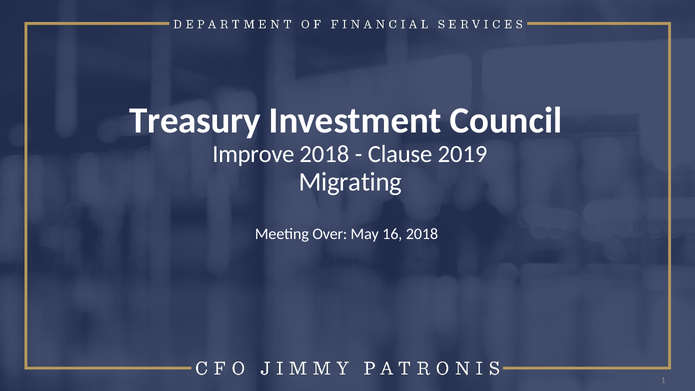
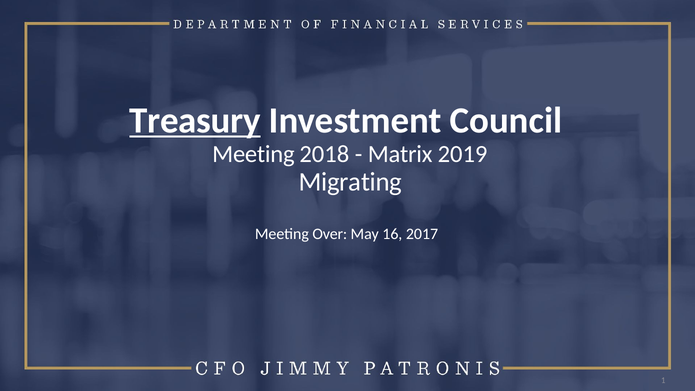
Treasury underline: none -> present
Improve at (253, 154): Improve -> Meeting
Clause: Clause -> Matrix
16 2018: 2018 -> 2017
